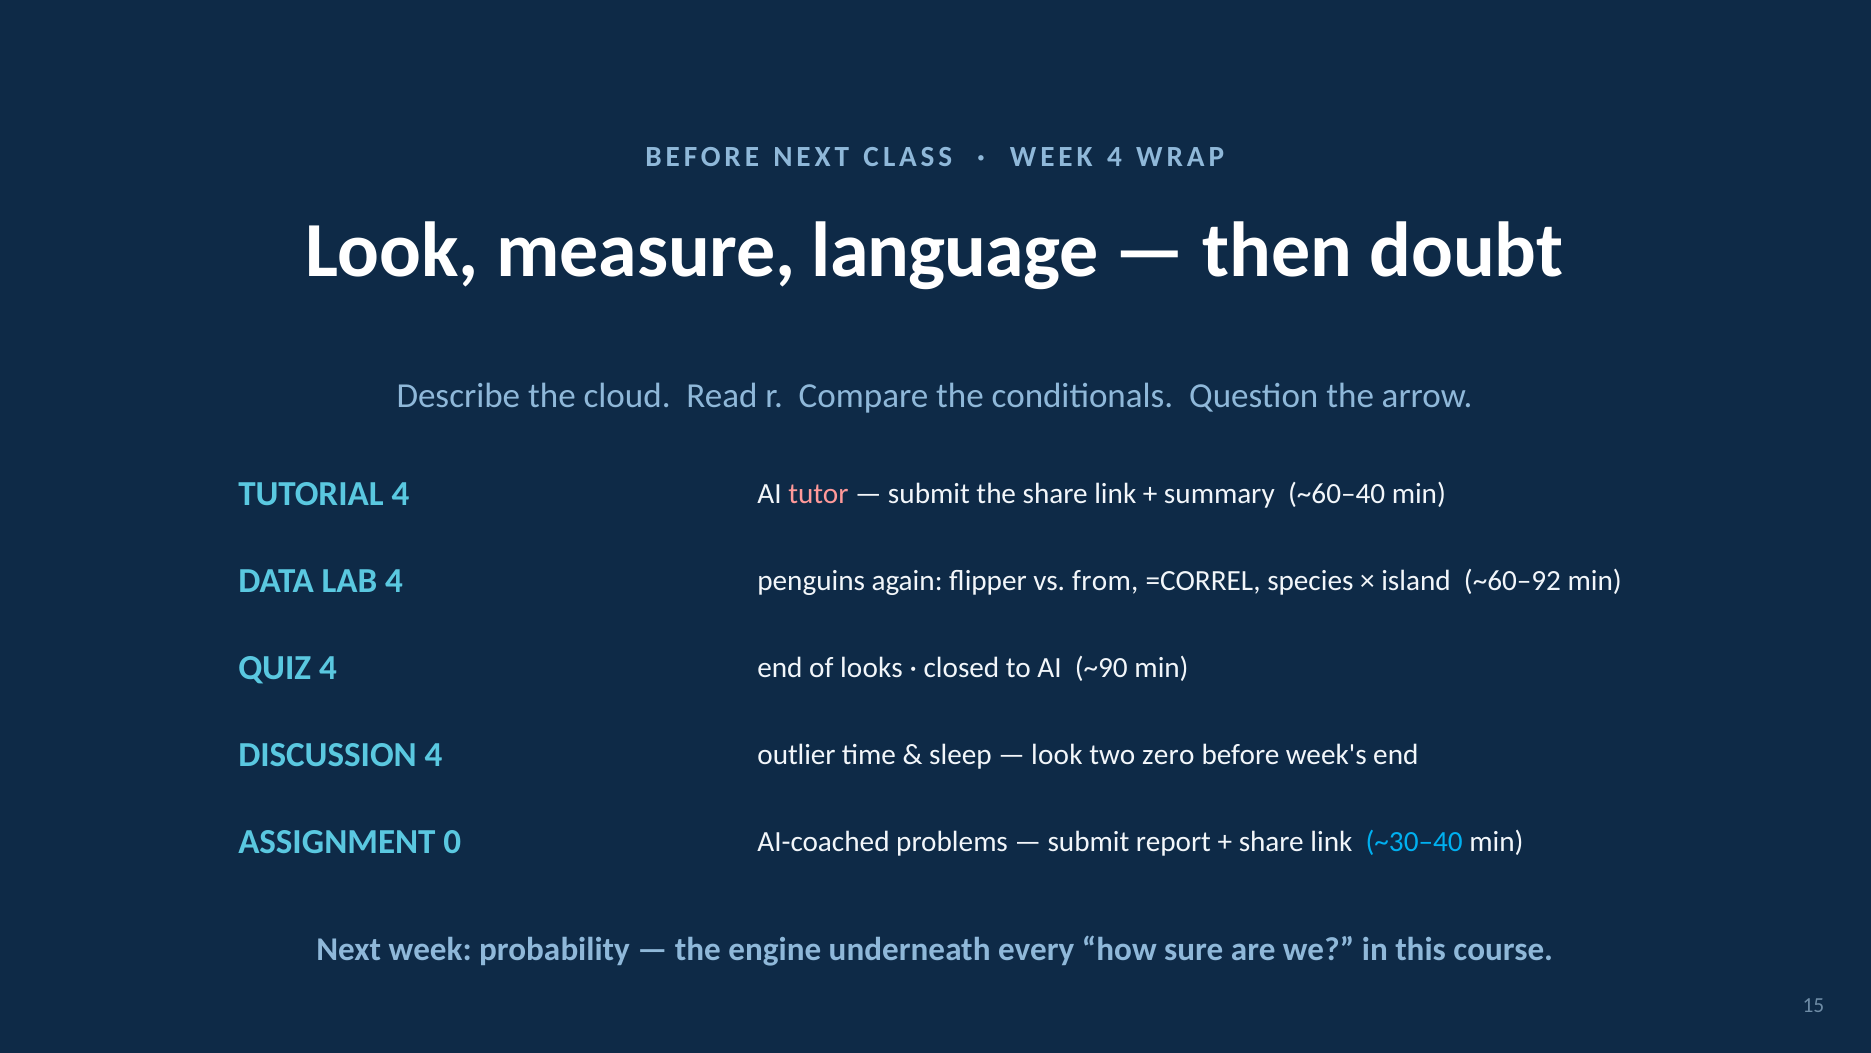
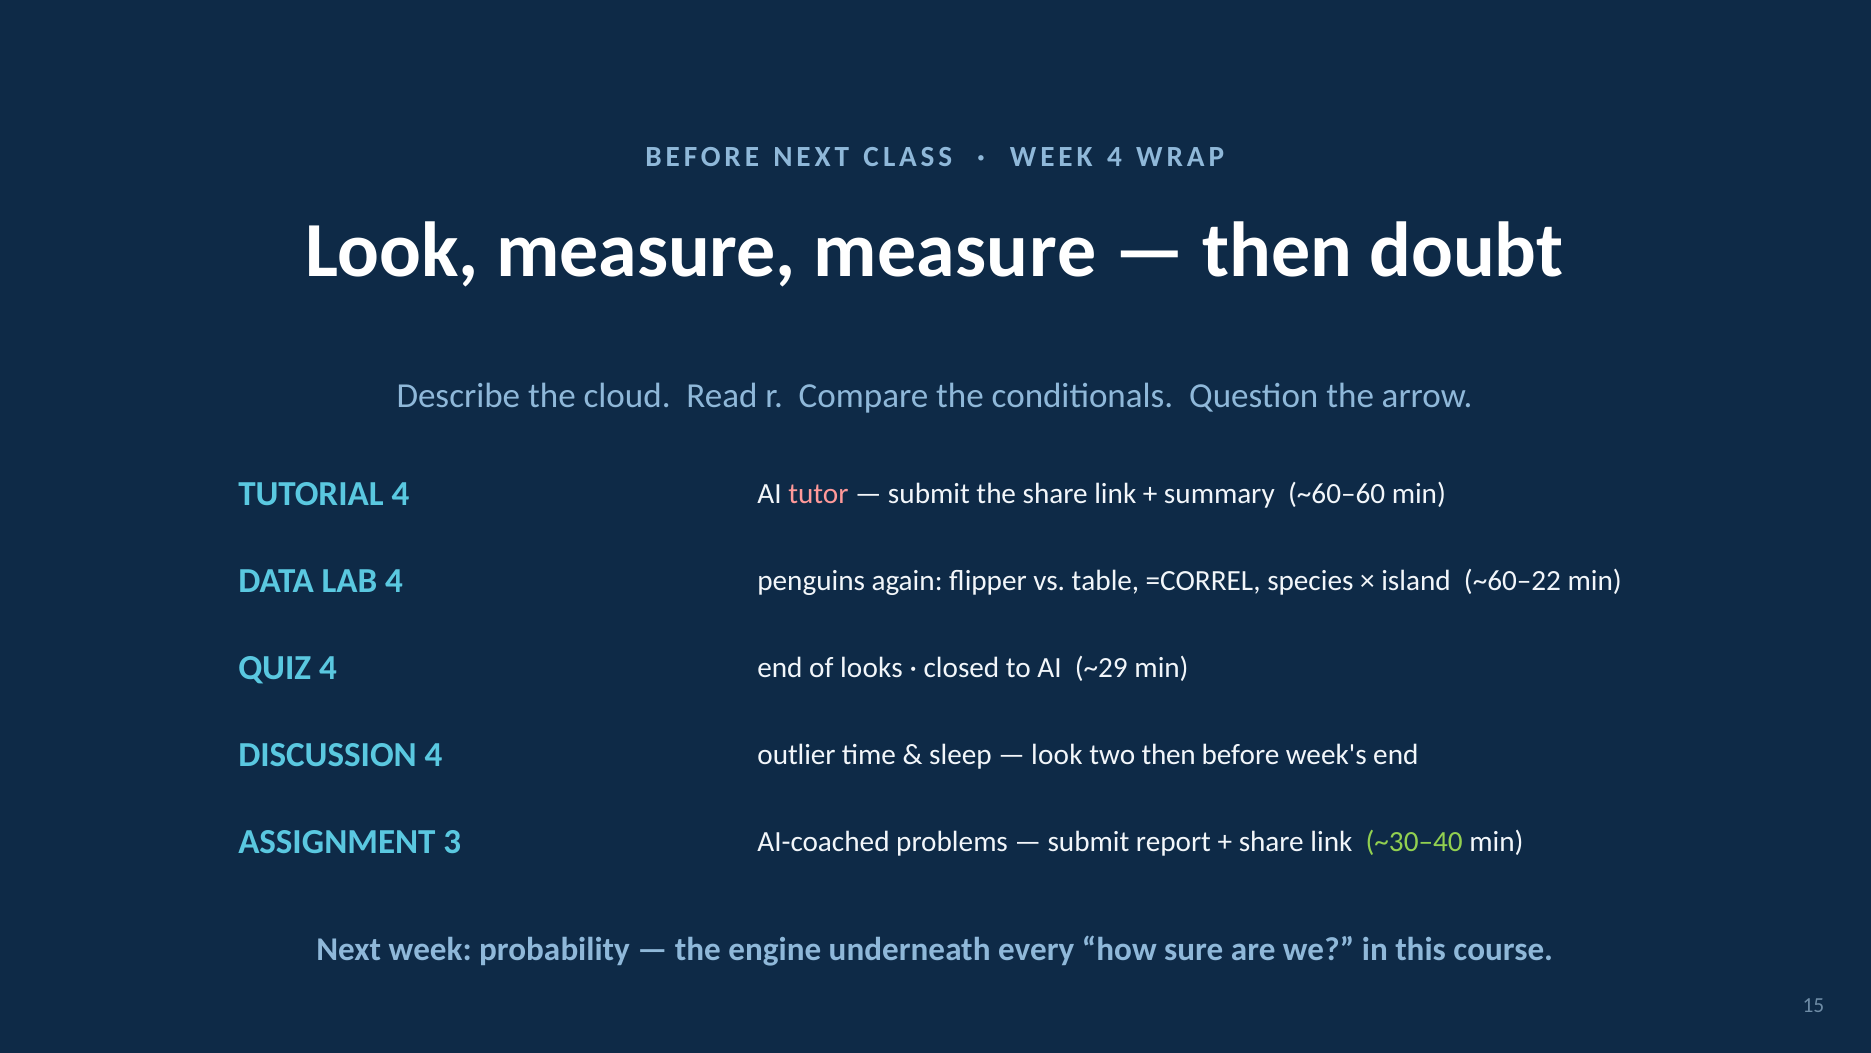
measure language: language -> measure
~60–40: ~60–40 -> ~60–60
from: from -> table
~60–92: ~60–92 -> ~60–22
~90: ~90 -> ~29
two zero: zero -> then
0: 0 -> 3
~30–40 colour: light blue -> light green
